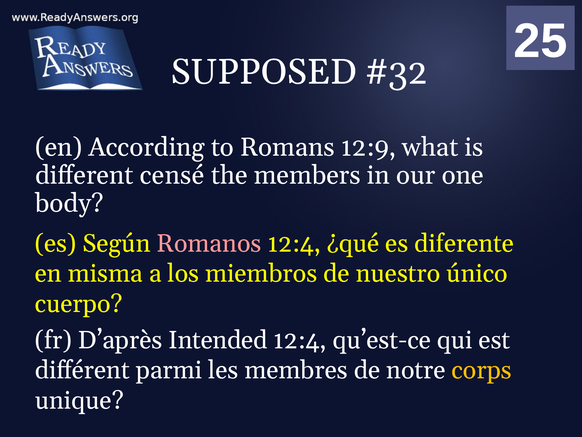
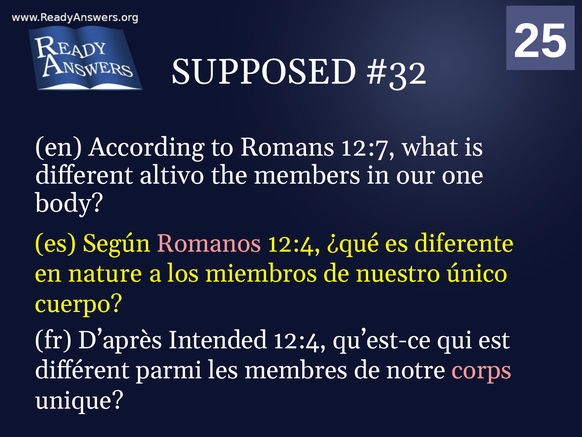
12:9: 12:9 -> 12:7
censé: censé -> altivo
misma: misma -> nature
corps colour: yellow -> pink
